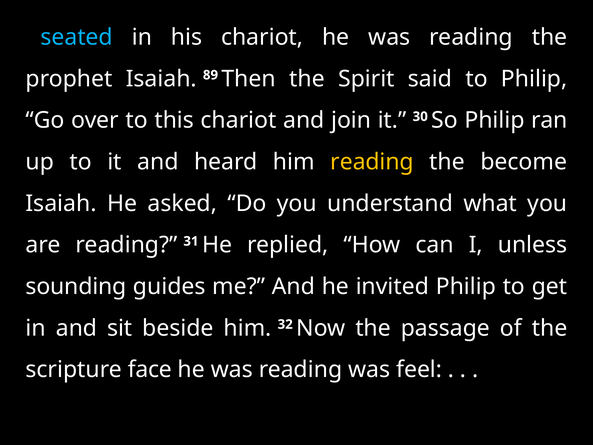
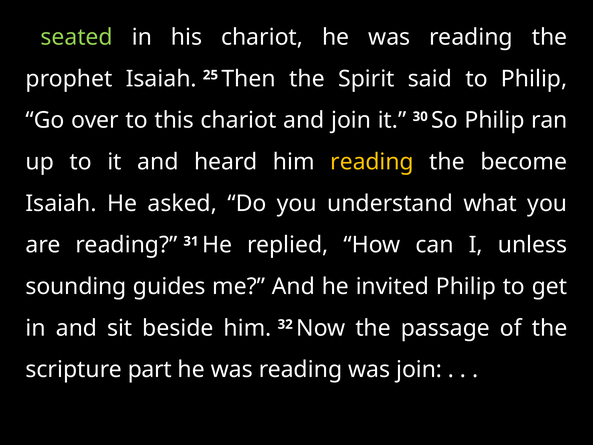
seated colour: light blue -> light green
89: 89 -> 25
face: face -> part
was feel: feel -> join
